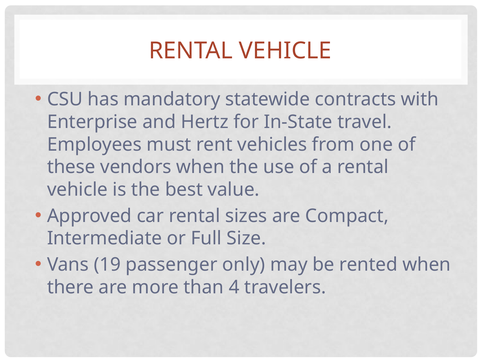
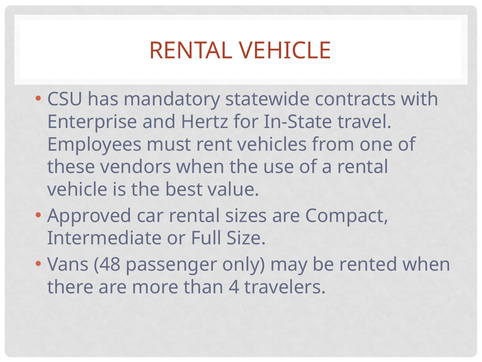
19: 19 -> 48
